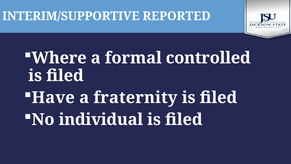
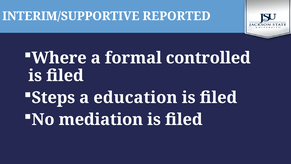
Have: Have -> Steps
fraternity: fraternity -> education
individual: individual -> mediation
